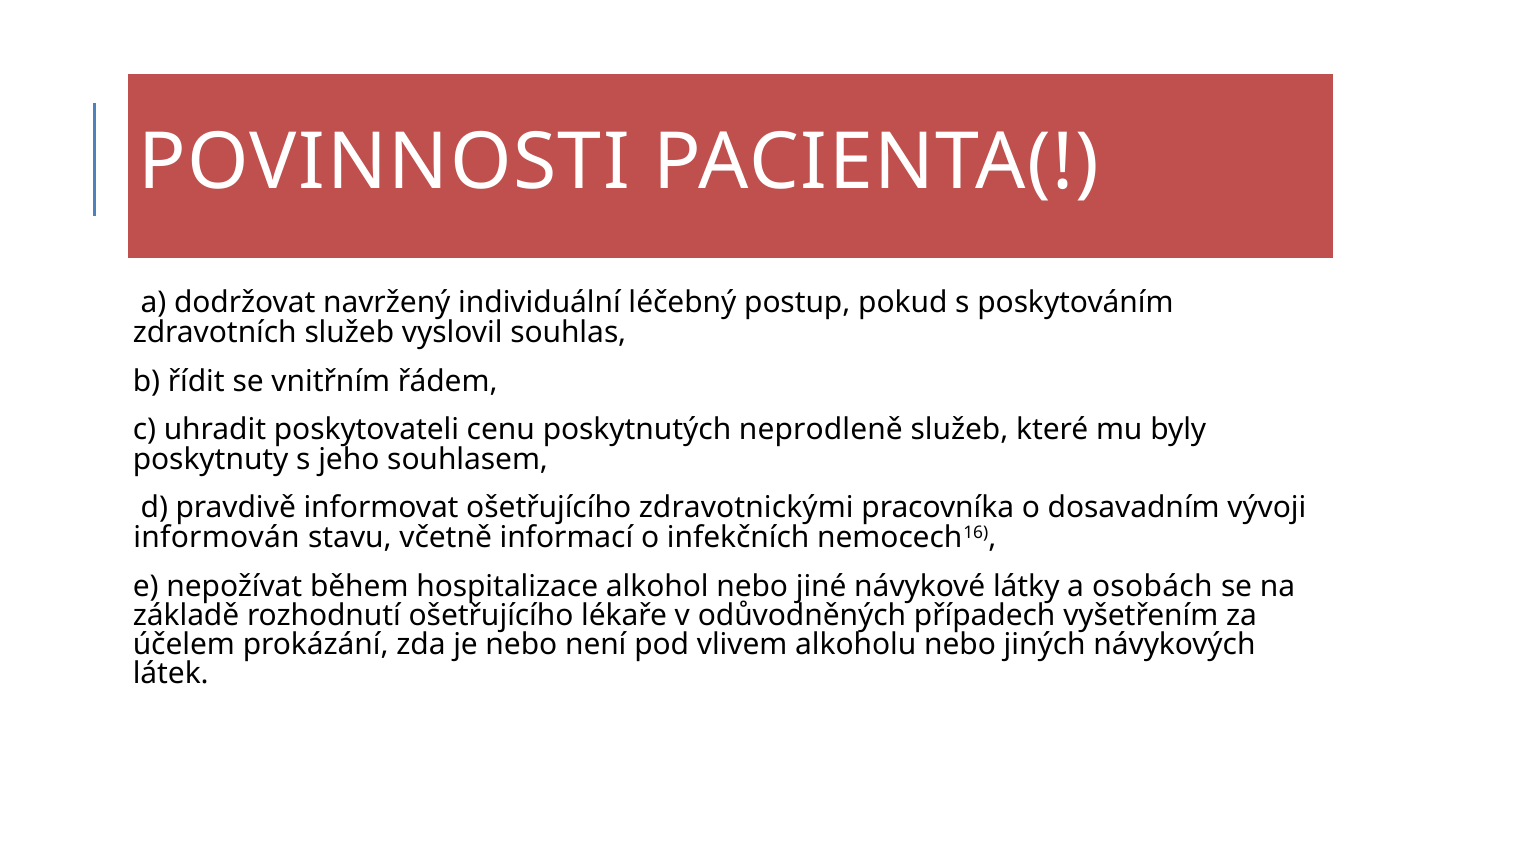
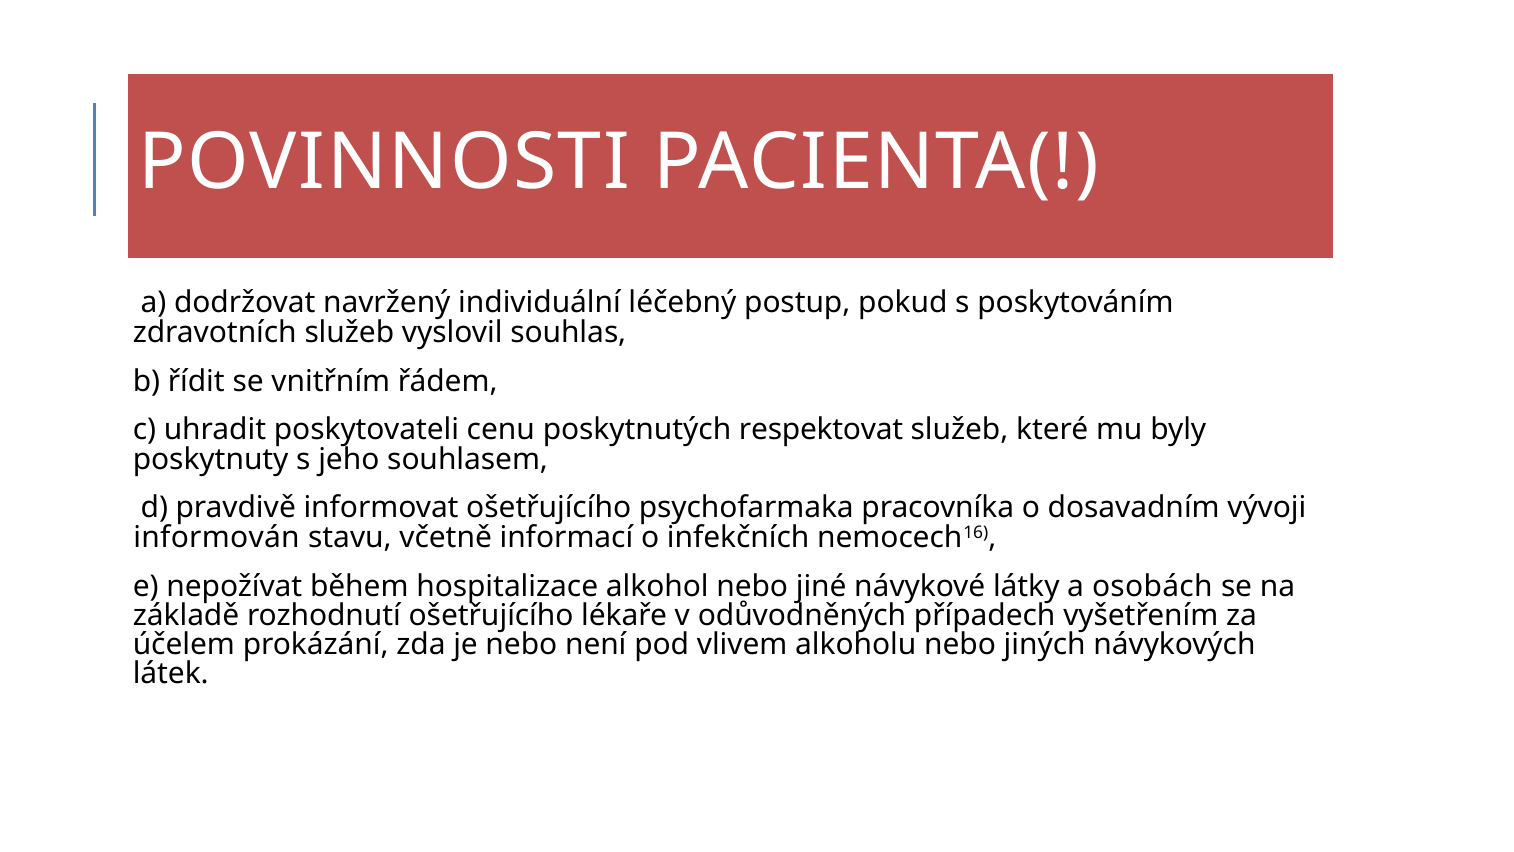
neprodleně: neprodleně -> respektovat
zdravotnickými: zdravotnickými -> psychofarmaka
